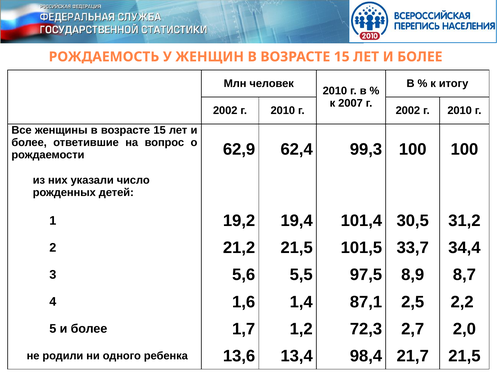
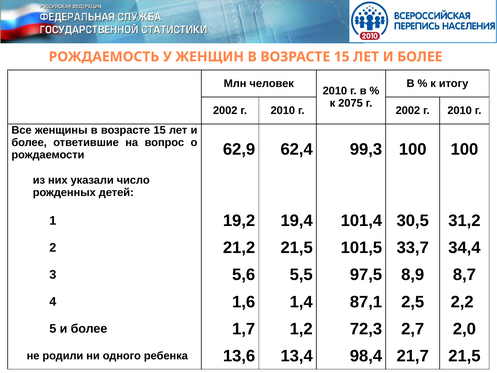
2007: 2007 -> 2075
